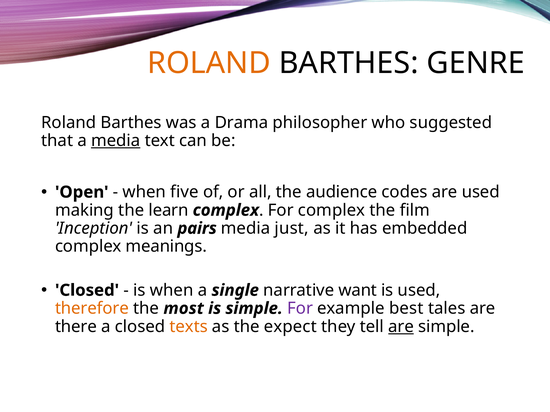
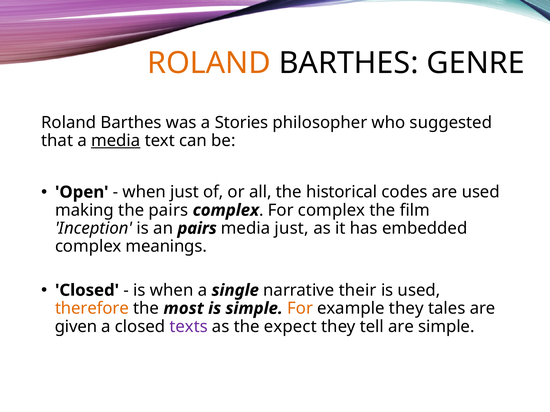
Drama: Drama -> Stories
when five: five -> just
audience: audience -> historical
the learn: learn -> pairs
want: want -> their
For at (300, 309) colour: purple -> orange
example best: best -> they
there: there -> given
texts colour: orange -> purple
are at (401, 327) underline: present -> none
